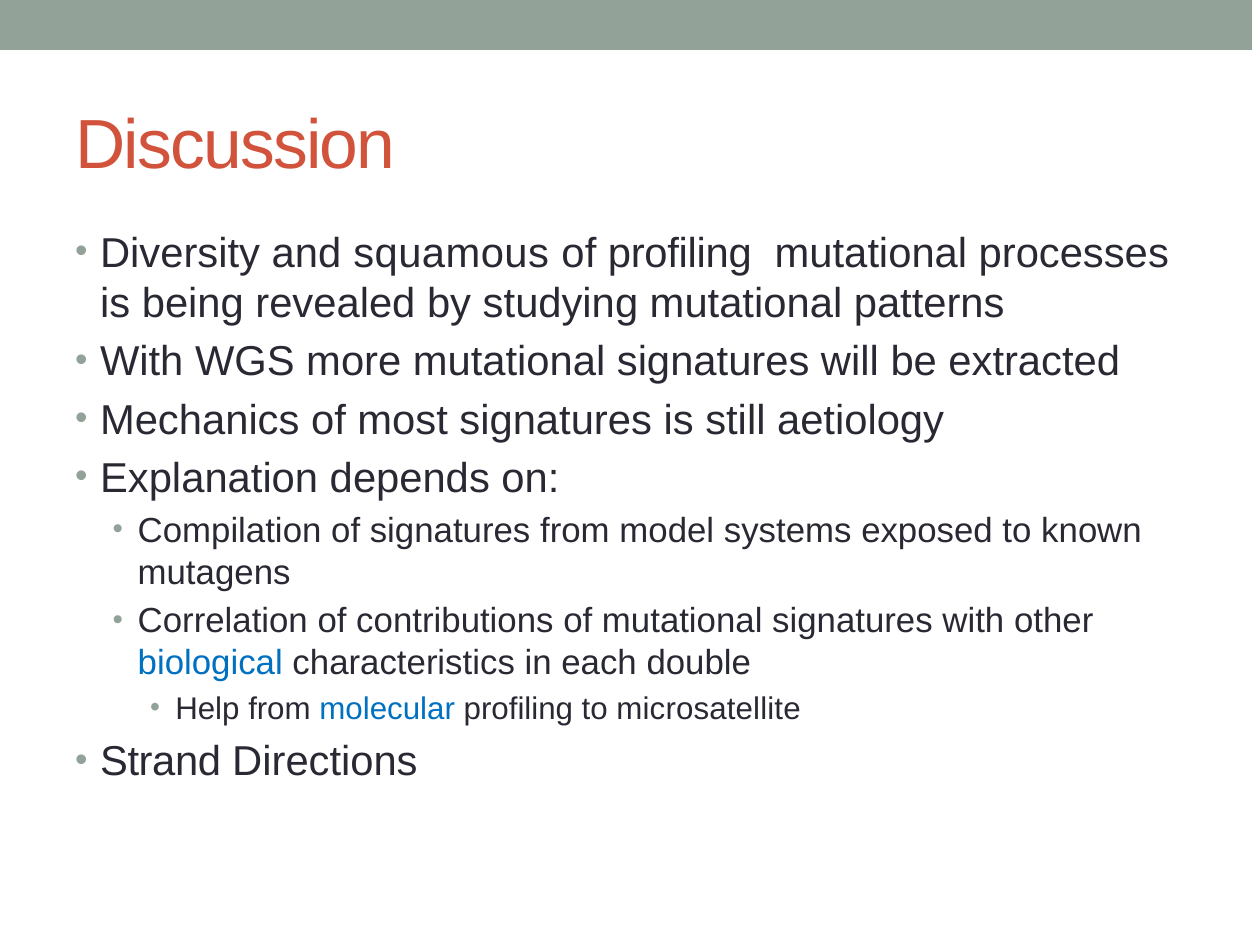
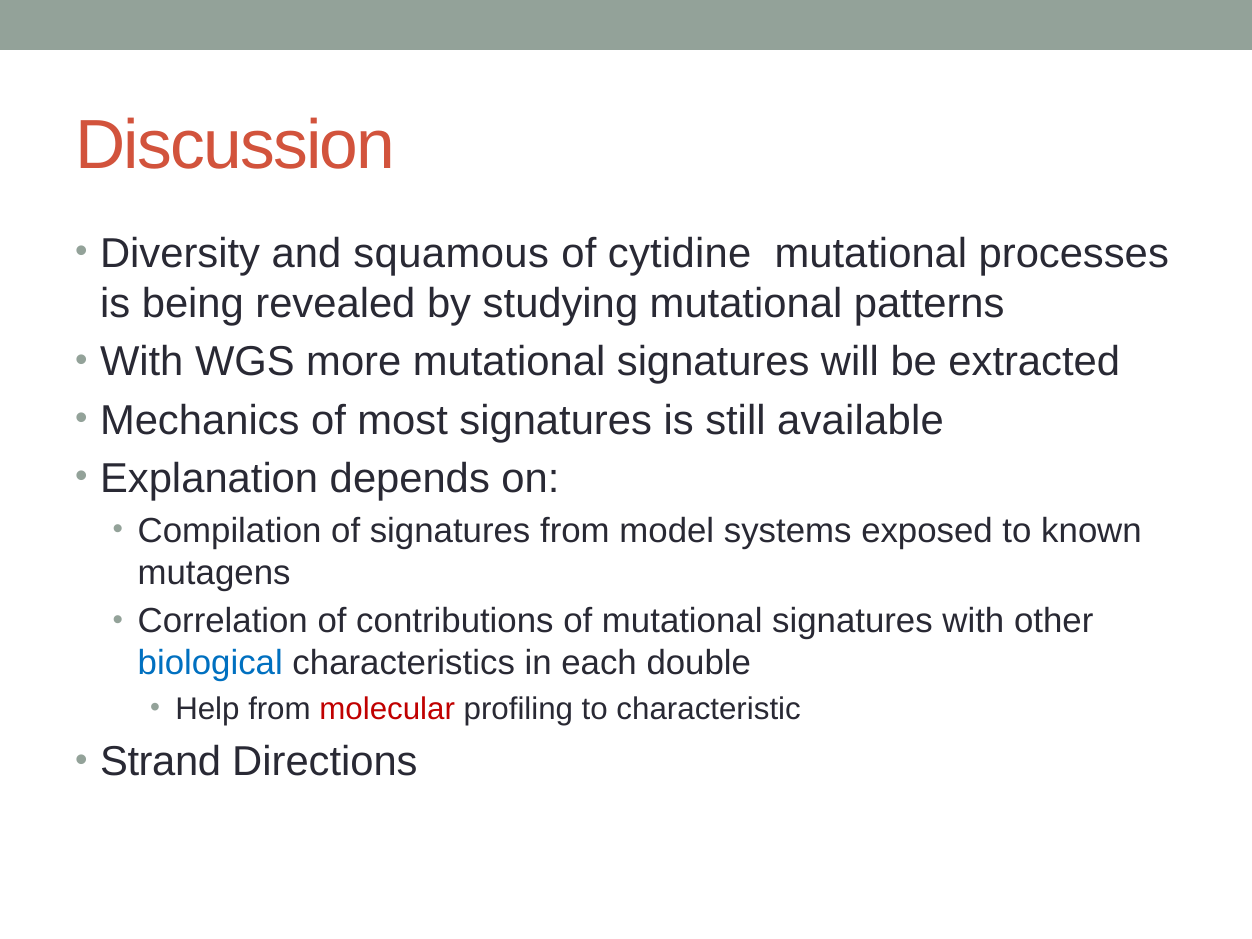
of profiling: profiling -> cytidine
aetiology: aetiology -> available
molecular colour: blue -> red
microsatellite: microsatellite -> characteristic
